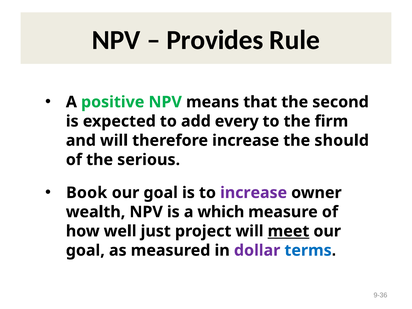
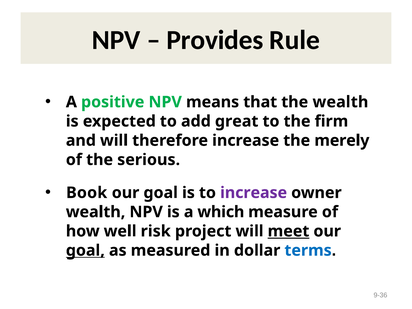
the second: second -> wealth
every: every -> great
should: should -> merely
just: just -> risk
goal at (85, 250) underline: none -> present
dollar colour: purple -> black
